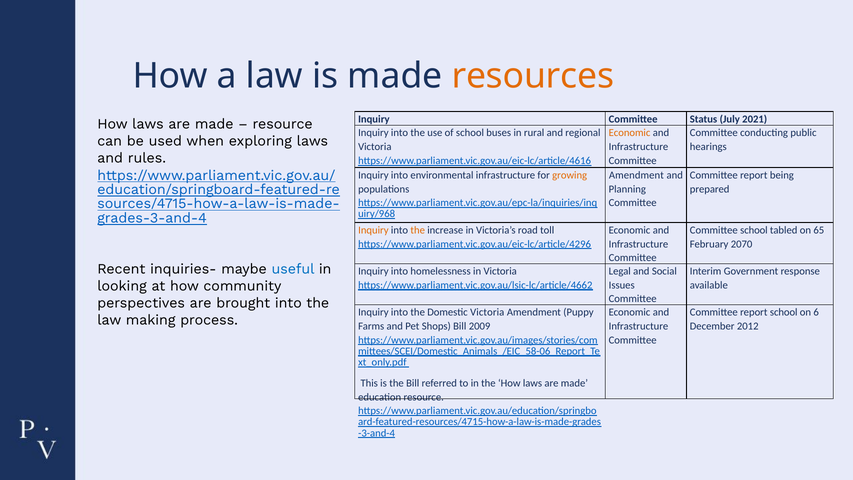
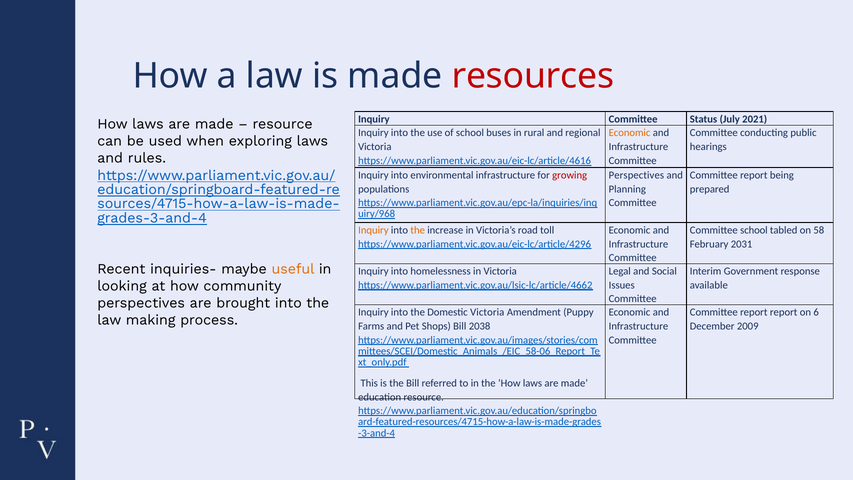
resources colour: orange -> red
growing colour: orange -> red
Amendment at (636, 175): Amendment -> Perspectives
65: 65 -> 58
2070: 2070 -> 2031
useful colour: blue -> orange
report school: school -> report
2009: 2009 -> 2038
2012: 2012 -> 2009
